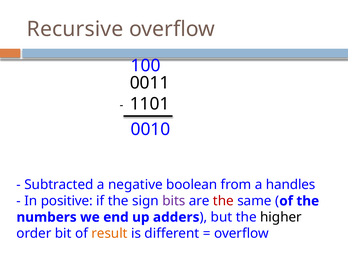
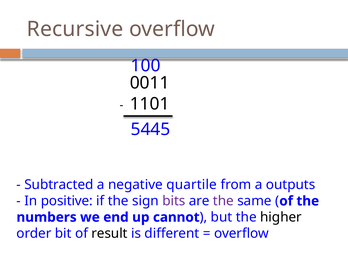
0010: 0010 -> 5445
boolean: boolean -> quartile
handles: handles -> outputs
the at (223, 201) colour: red -> purple
adders: adders -> cannot
result colour: orange -> black
